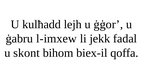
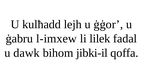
jekk: jekk -> lilek
skont: skont -> dawk
biex-il: biex-il -> jibki-il
